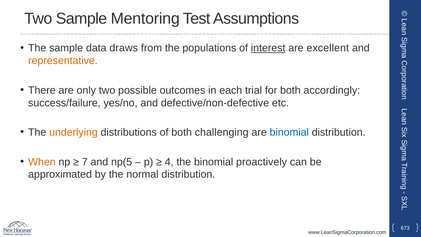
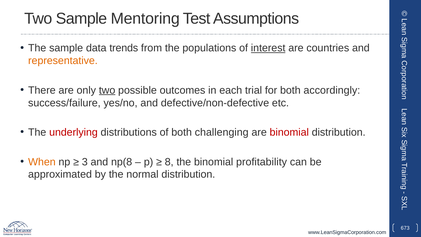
draws: draws -> trends
excellent: excellent -> countries
two at (107, 90) underline: none -> present
underlying colour: orange -> red
binomial at (289, 132) colour: blue -> red
7: 7 -> 3
np(5: np(5 -> np(8
4: 4 -> 8
proactively: proactively -> profitability
